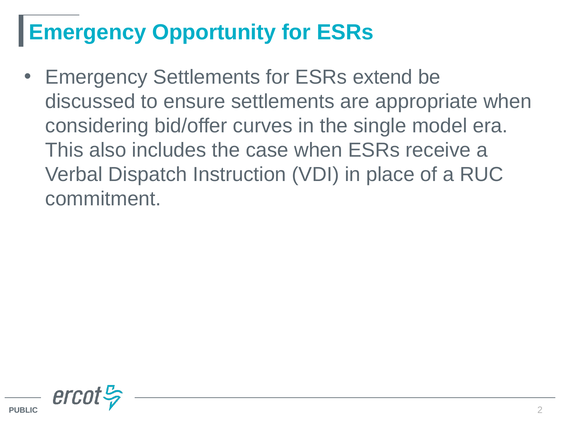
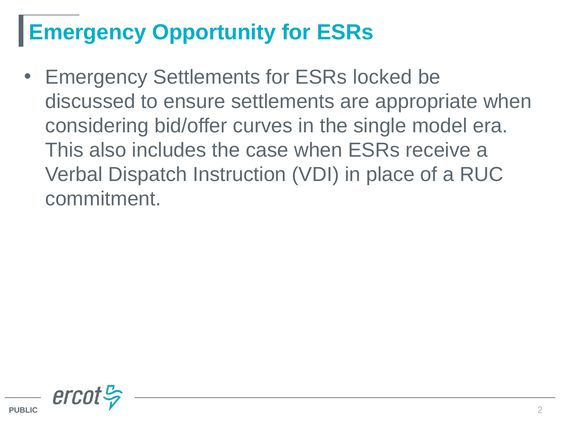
extend: extend -> locked
